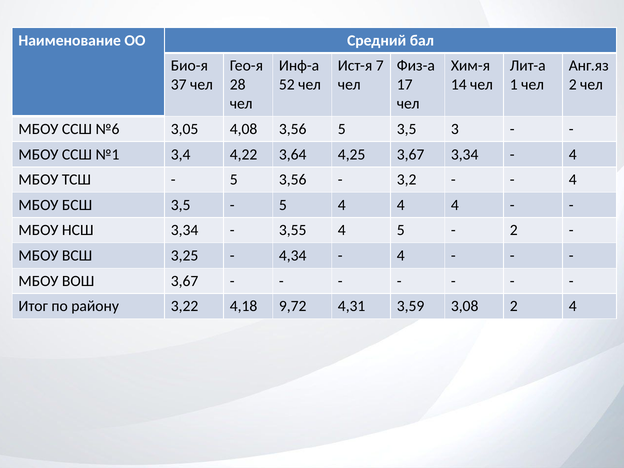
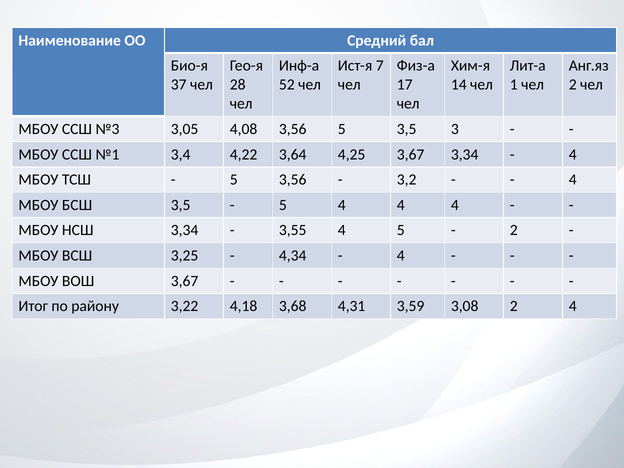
№6: №6 -> №3
9,72: 9,72 -> 3,68
